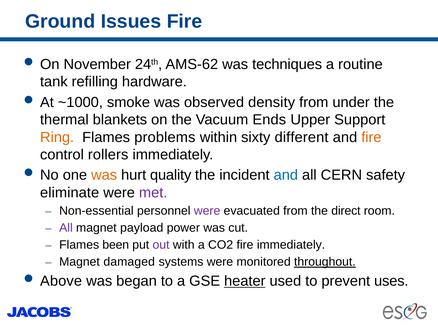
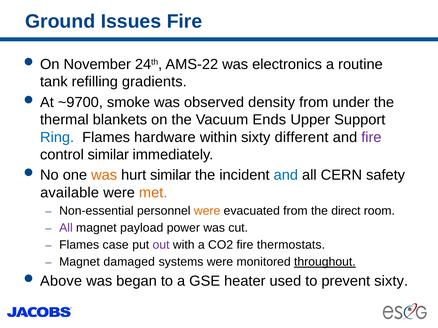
AMS-62: AMS-62 -> AMS-22
techniques: techniques -> electronics
hardware: hardware -> gradients
~1000: ~1000 -> ~9700
Ring colour: orange -> blue
problems: problems -> hardware
fire at (371, 137) colour: orange -> purple
control rollers: rollers -> similar
hurt quality: quality -> similar
eliminate: eliminate -> available
met colour: purple -> orange
were at (207, 211) colour: purple -> orange
been: been -> case
fire immediately: immediately -> thermostats
heater underline: present -> none
prevent uses: uses -> sixty
